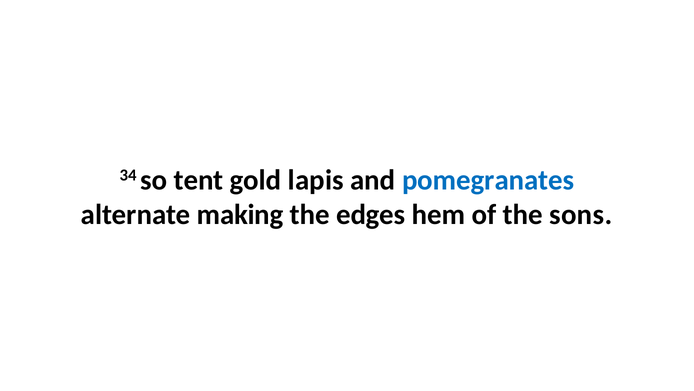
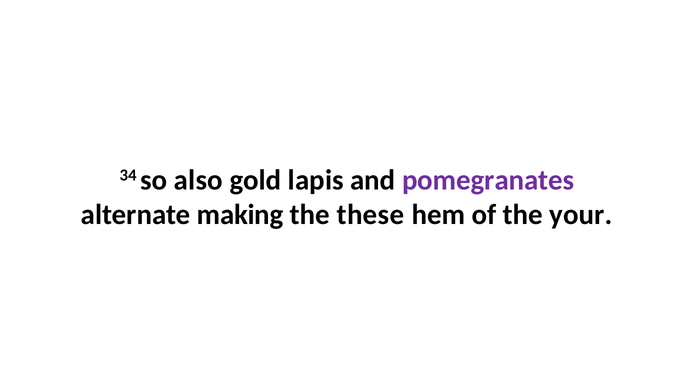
tent: tent -> also
pomegranates colour: blue -> purple
edges: edges -> these
sons: sons -> your
